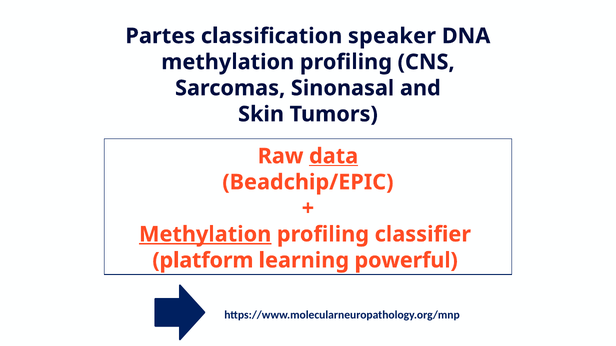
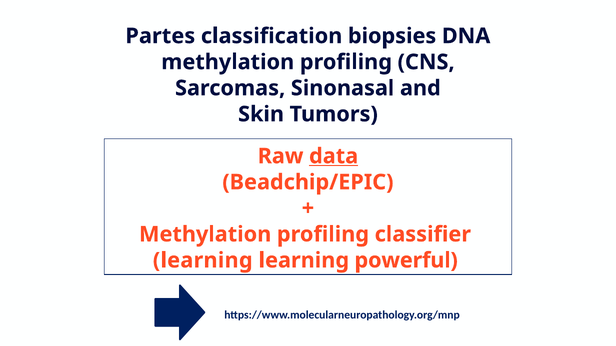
speaker: speaker -> biopsies
Methylation at (205, 235) underline: present -> none
platform at (203, 261): platform -> learning
